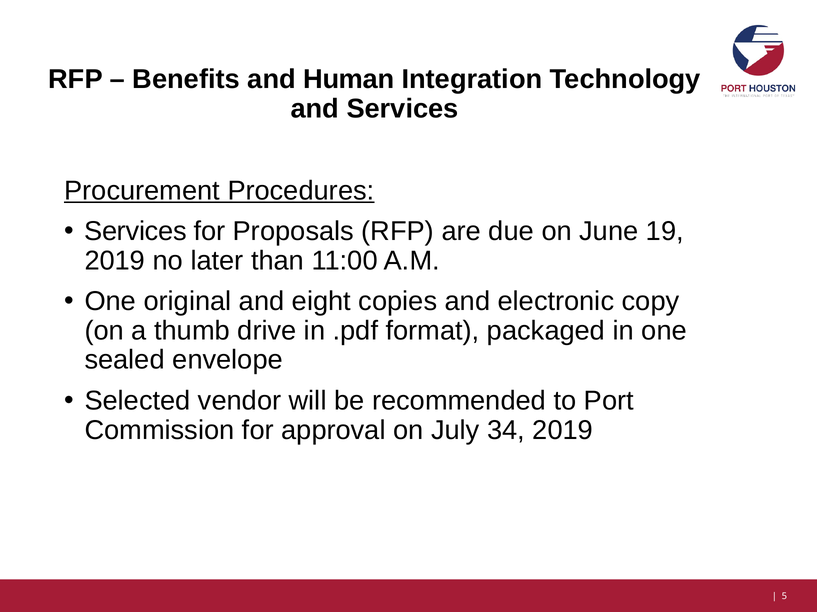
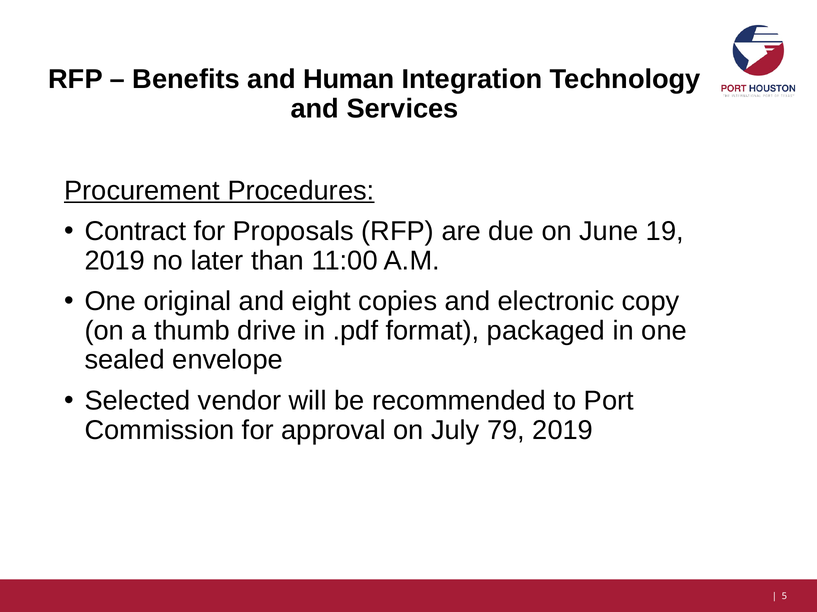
Services at (135, 232): Services -> Contract
34: 34 -> 79
